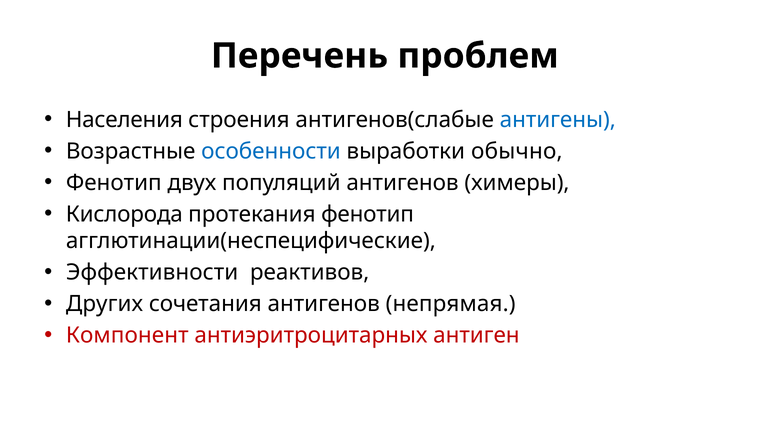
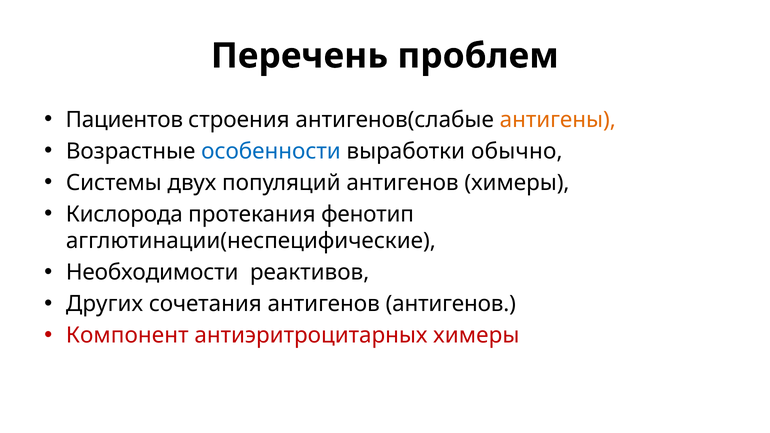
Населения: Населения -> Пациентов
антигены colour: blue -> orange
Фенотип at (114, 183): Фенотип -> Системы
Эффективности: Эффективности -> Необходимости
антигенов непрямая: непрямая -> антигенов
антиэритроцитарных антиген: антиген -> химеры
